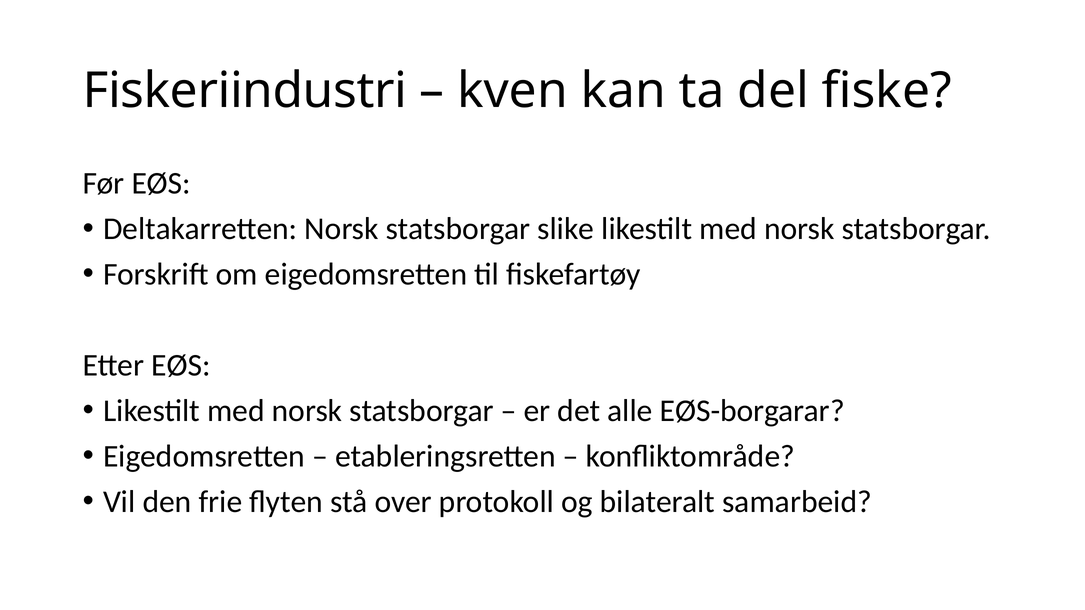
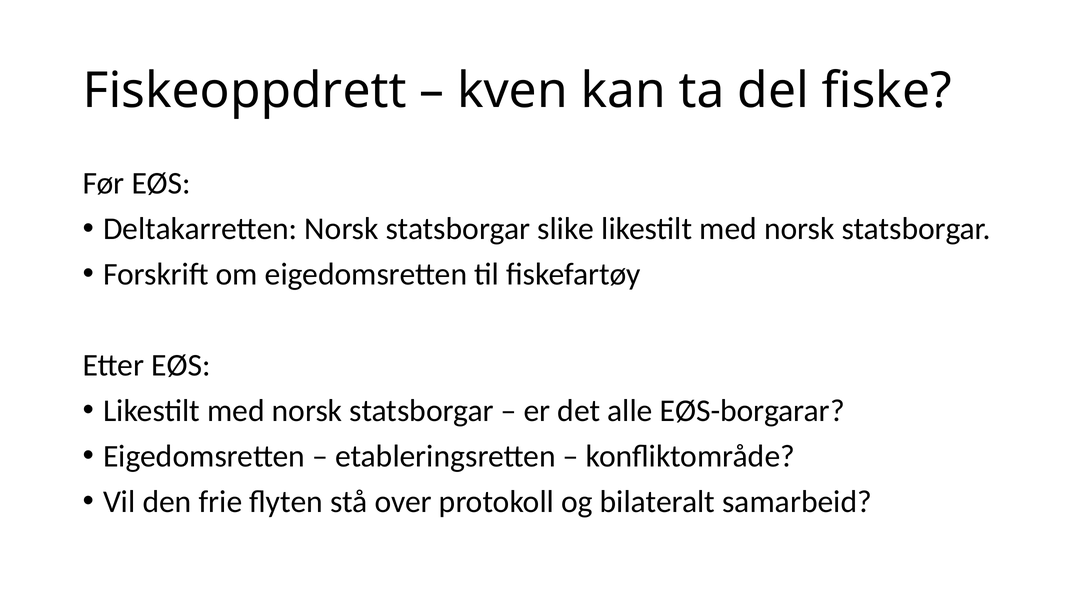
Fiskeriindustri: Fiskeriindustri -> Fiskeoppdrett
